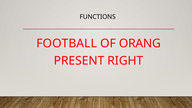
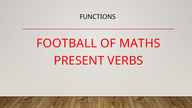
ORANG: ORANG -> MATHS
RIGHT: RIGHT -> VERBS
